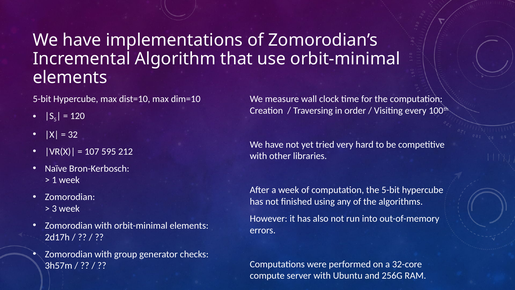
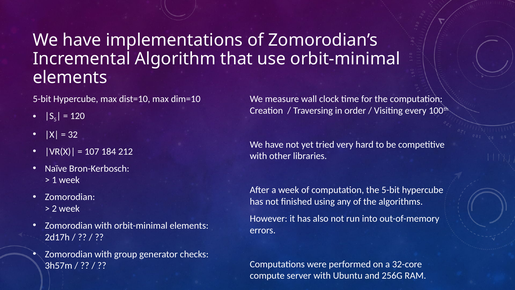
595: 595 -> 184
3: 3 -> 2
